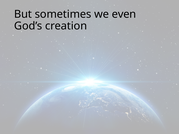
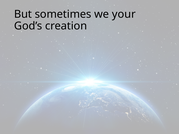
even: even -> your
